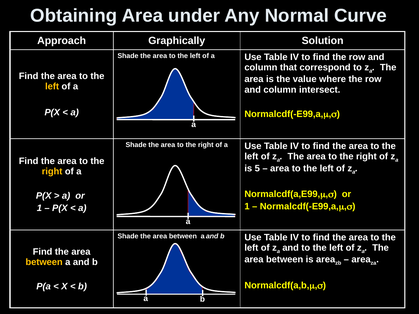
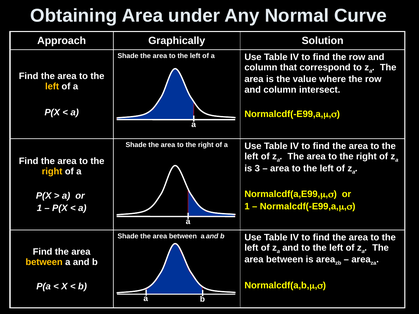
5: 5 -> 3
